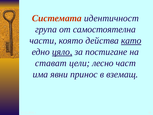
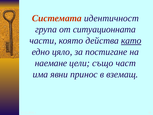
самостоятелна: самостоятелна -> ситуационната
цяло underline: present -> none
стават: стават -> наемане
лесно: лесно -> също
